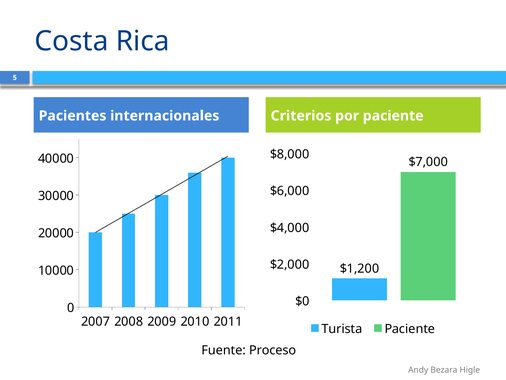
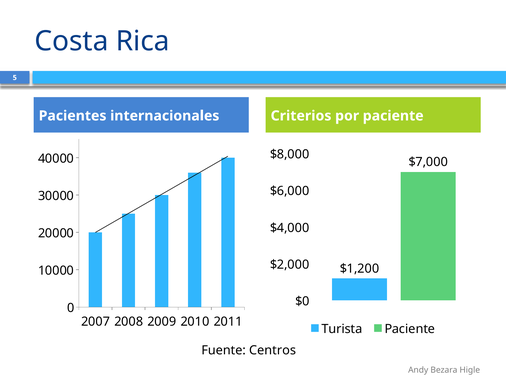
Proceso: Proceso -> Centros
